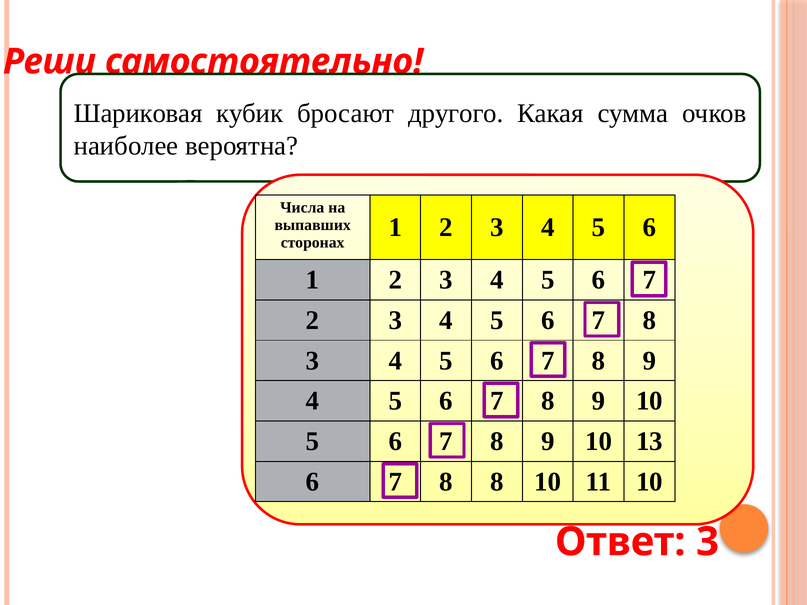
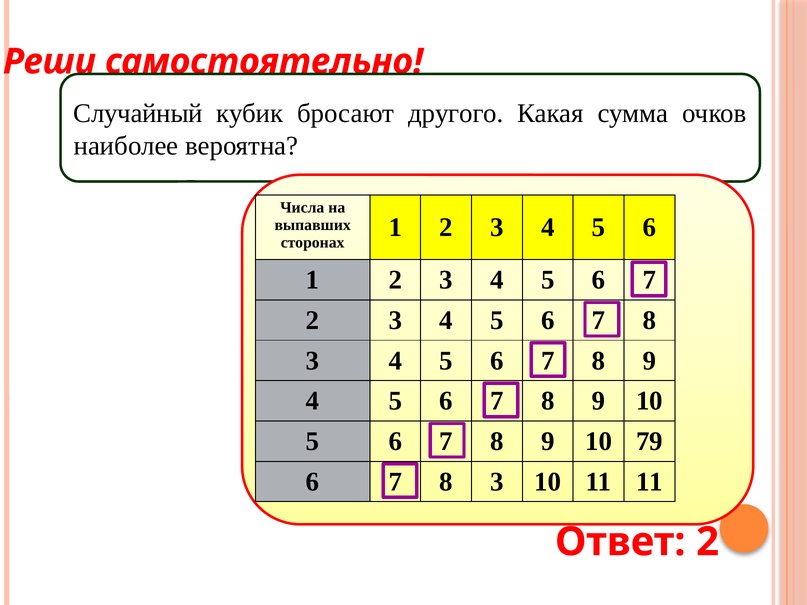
Шариковая: Шариковая -> Случайный
13: 13 -> 79
8 at (497, 482): 8 -> 3
11 10: 10 -> 11
Ответ 3: 3 -> 2
